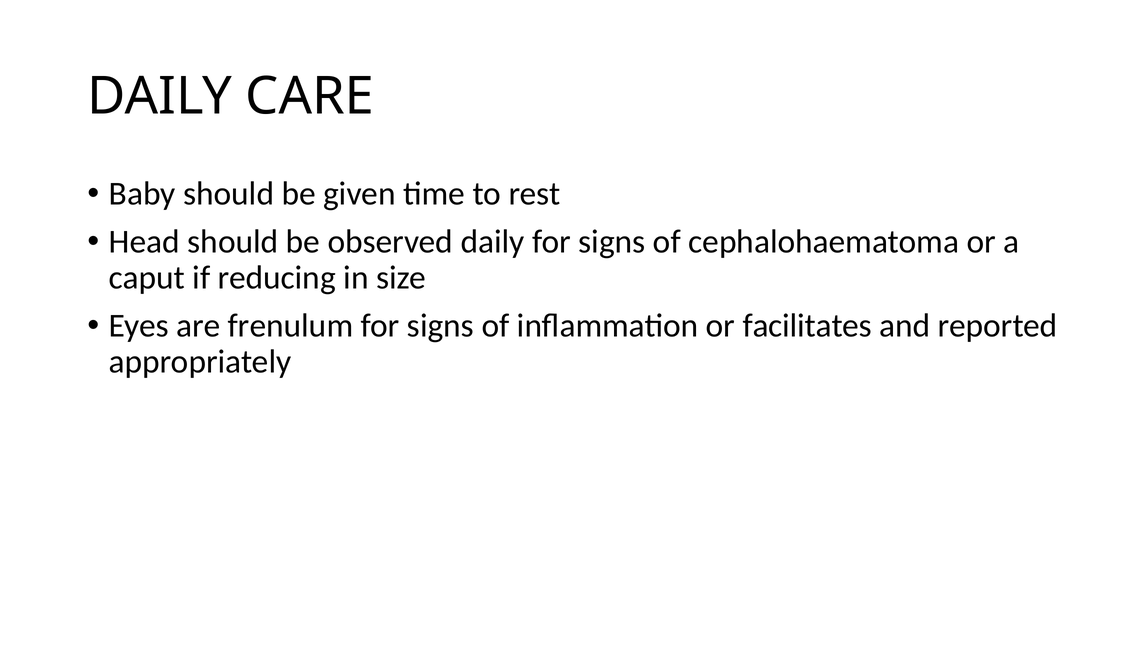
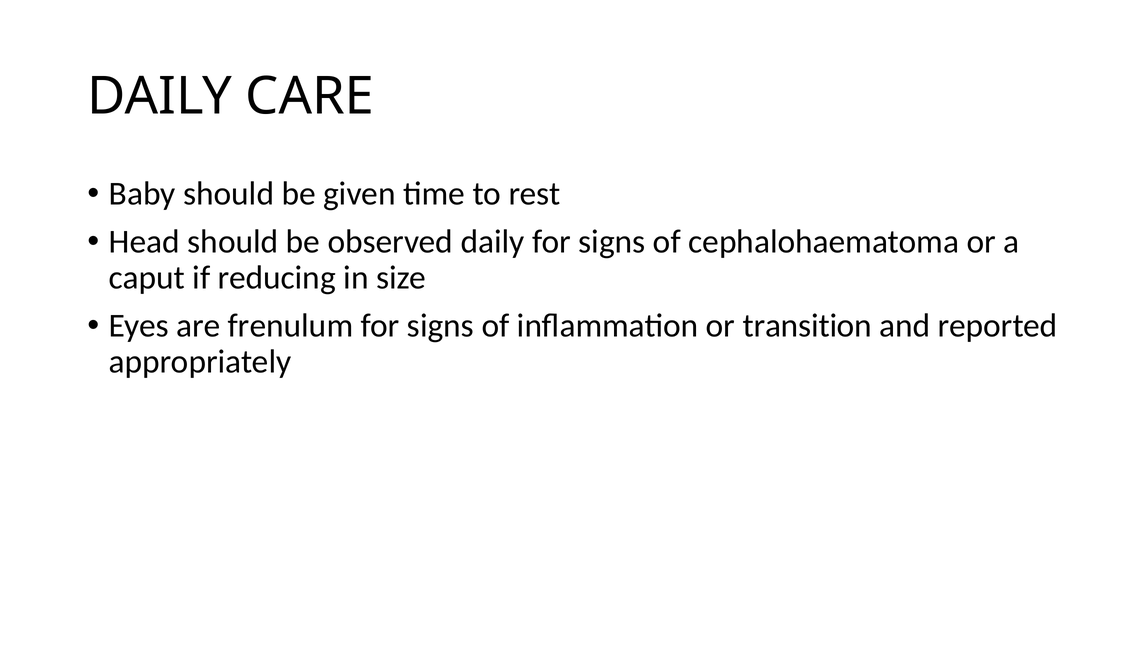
facilitates: facilitates -> transition
